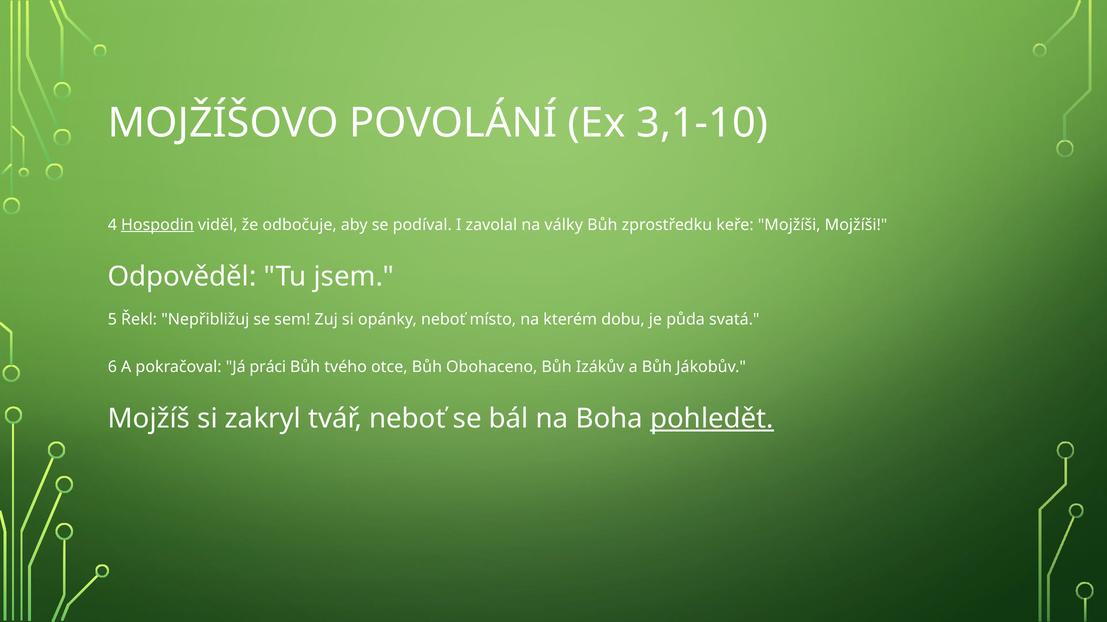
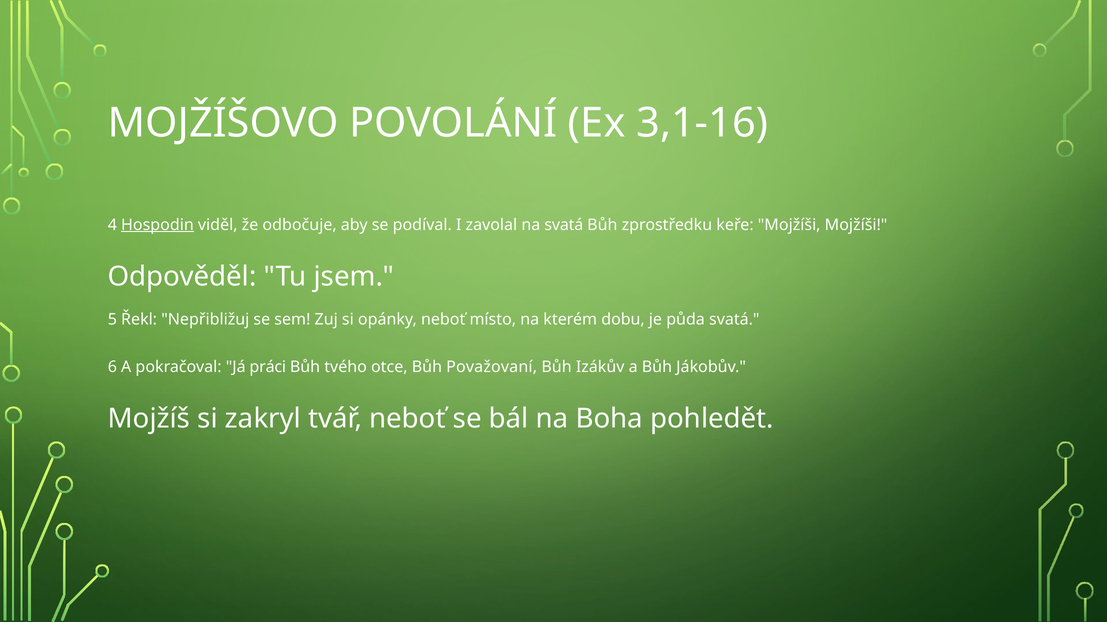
3,1-10: 3,1-10 -> 3,1-16
na války: války -> svatá
Obohaceno: Obohaceno -> Považovaní
pohledět underline: present -> none
